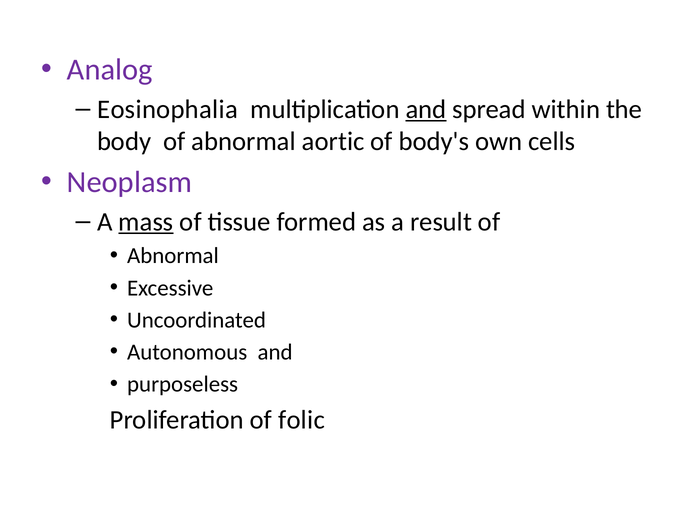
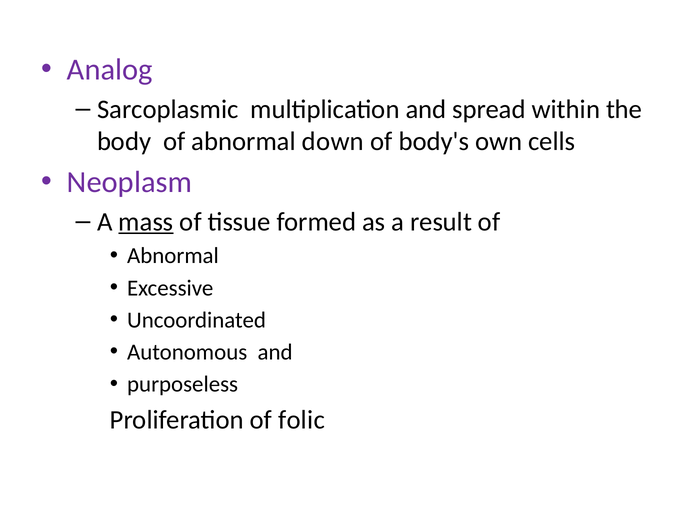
Eosinophalia: Eosinophalia -> Sarcoplasmic
and at (426, 109) underline: present -> none
aortic: aortic -> down
